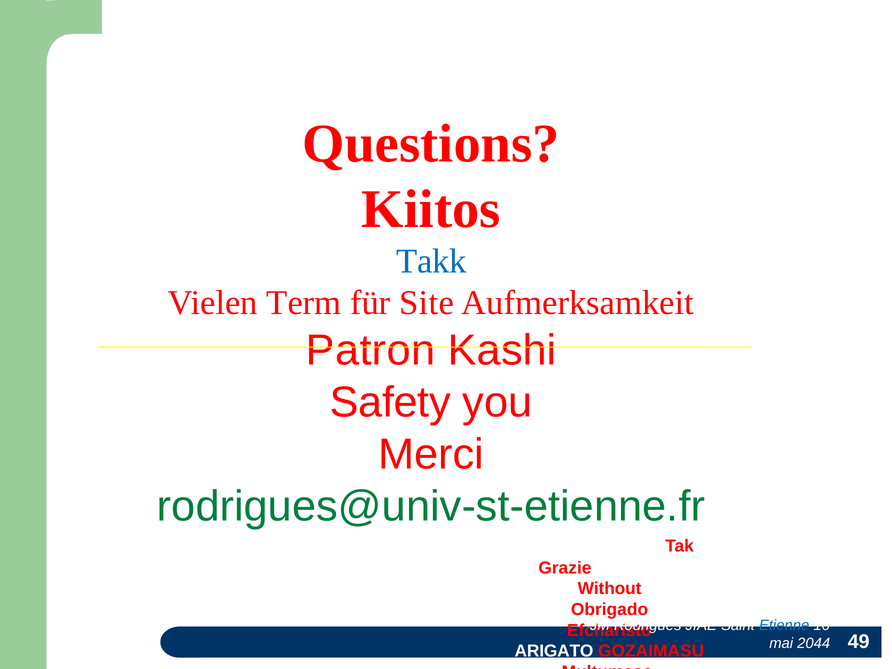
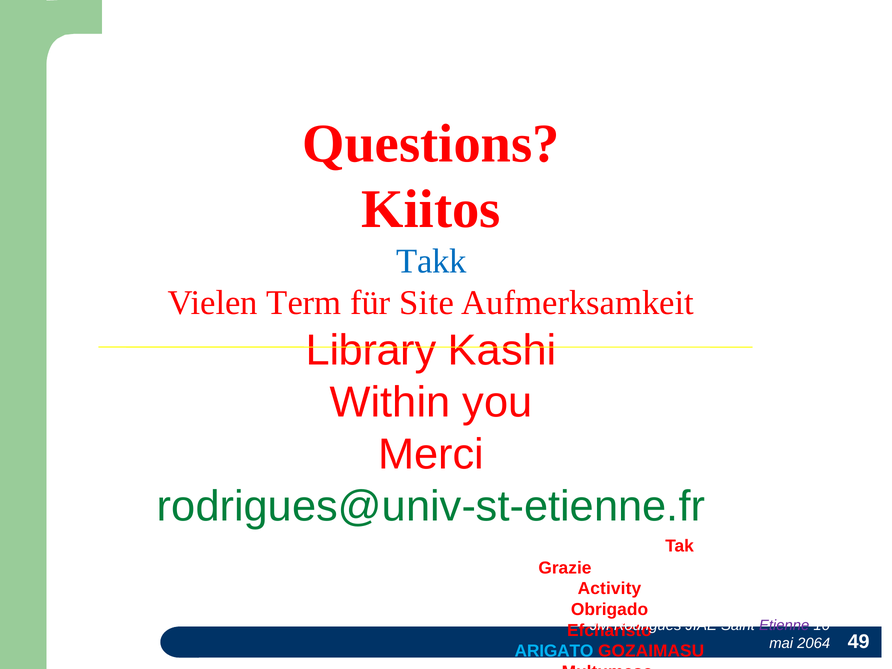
Patron: Patron -> Library
Safety: Safety -> Within
Without: Without -> Activity
Etienne colour: blue -> purple
2044: 2044 -> 2064
ARIGATO colour: white -> light blue
